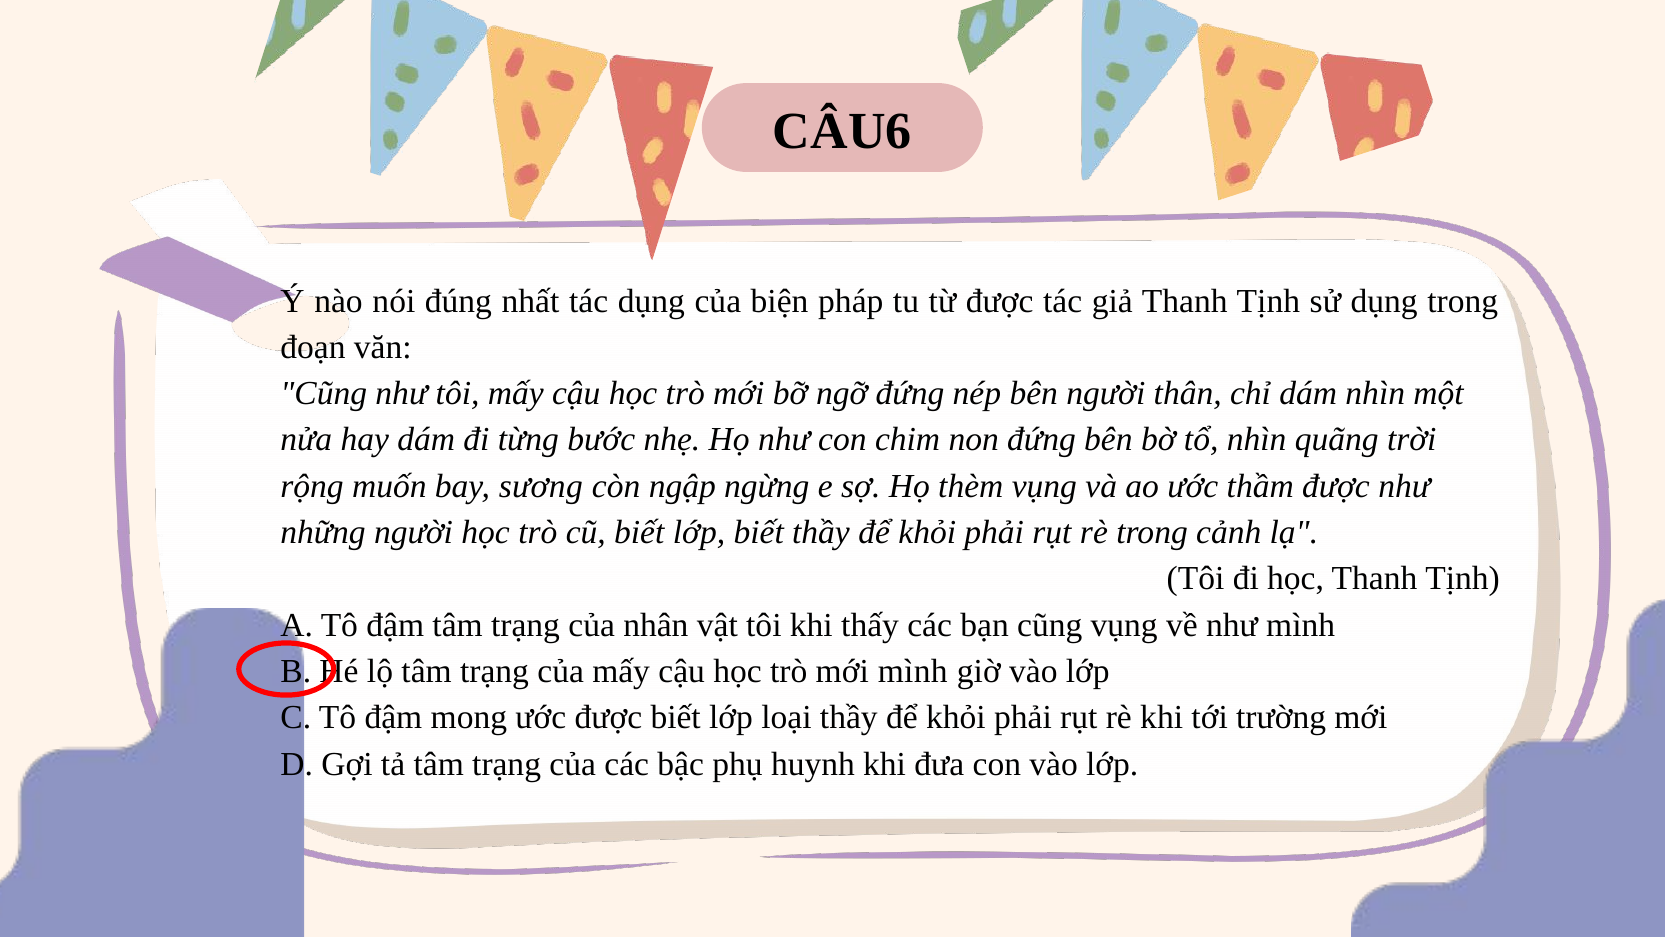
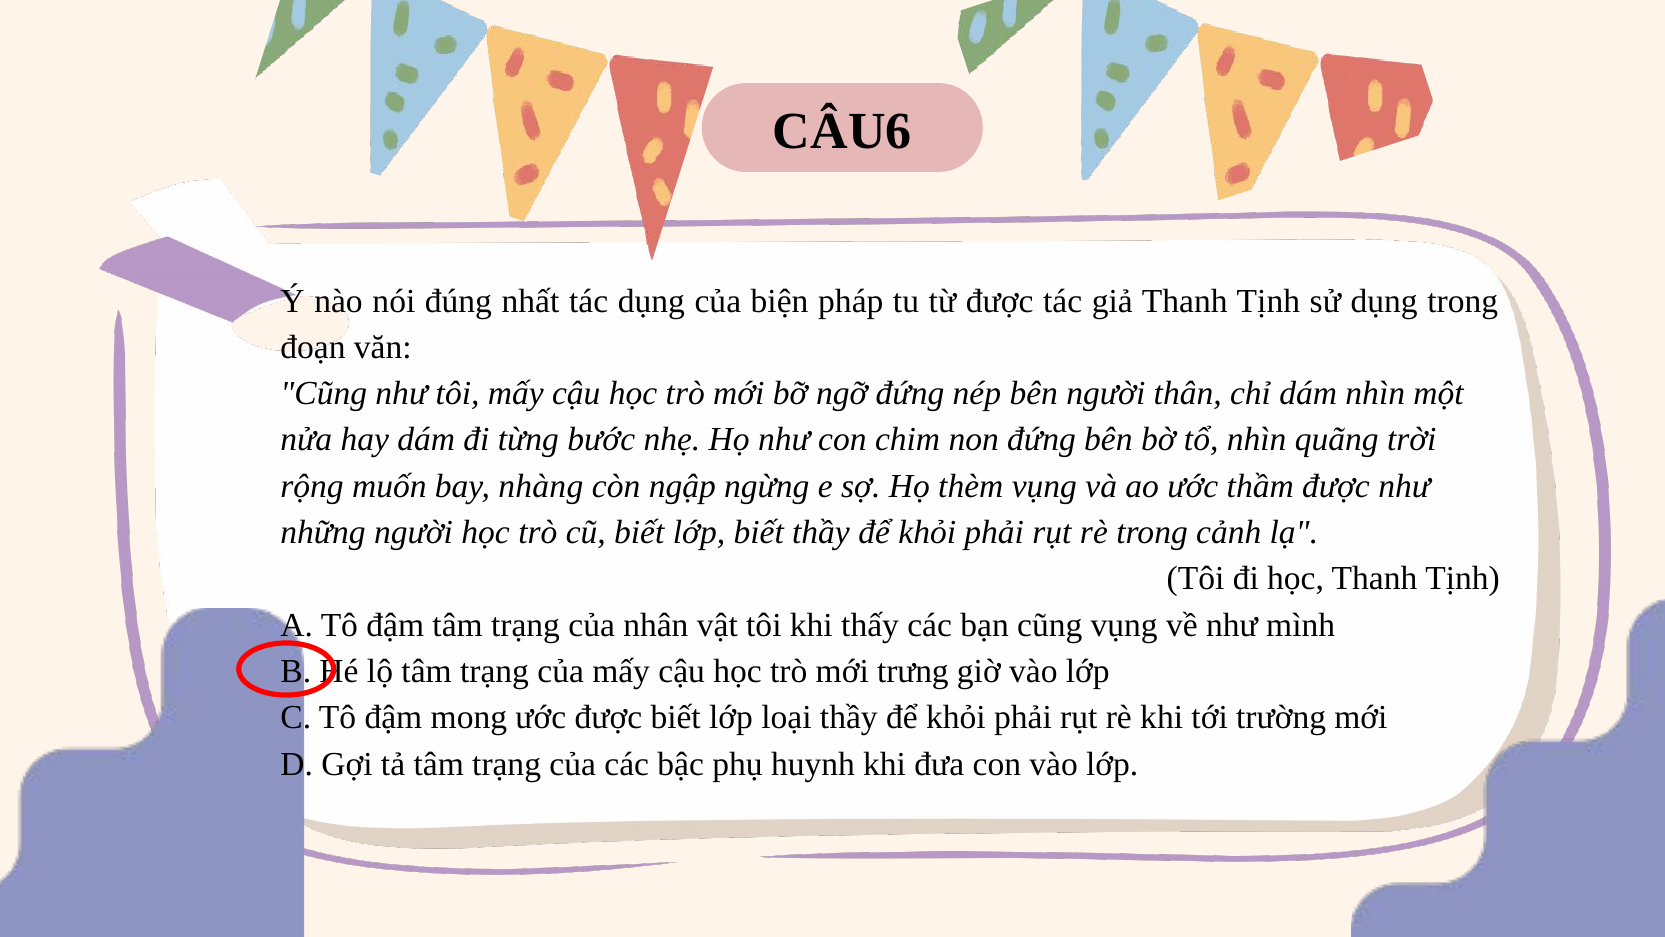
sương: sương -> nhàng
mới mình: mình -> trưng
